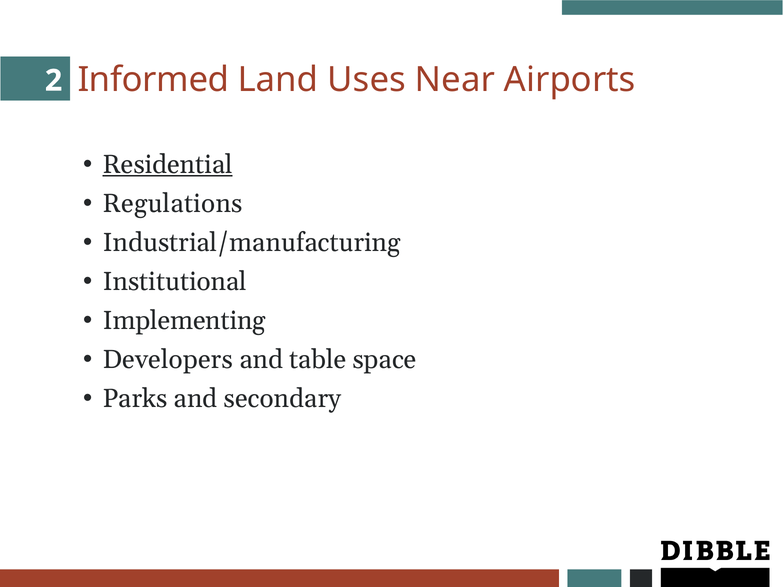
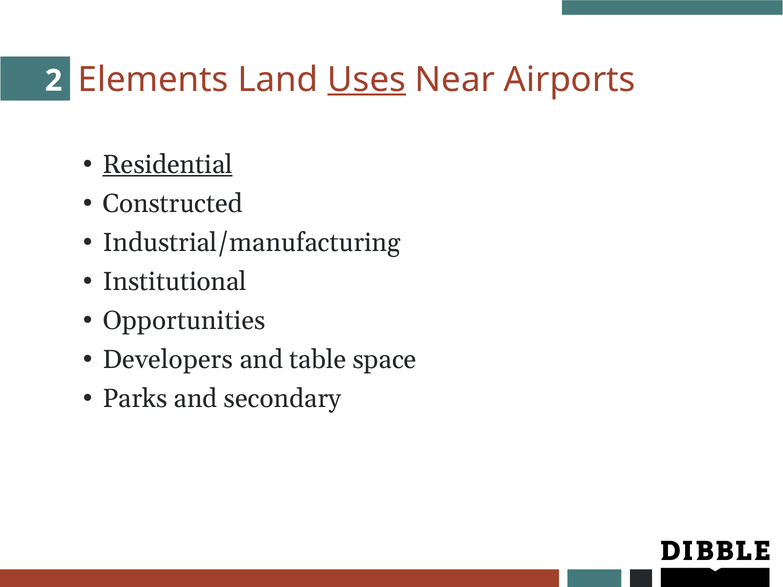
Informed: Informed -> Elements
Uses underline: none -> present
Regulations: Regulations -> Constructed
Implementing: Implementing -> Opportunities
